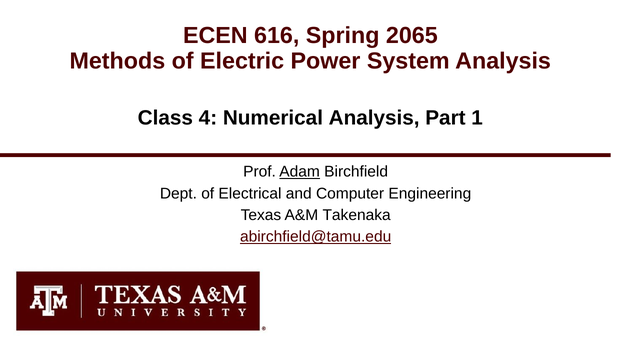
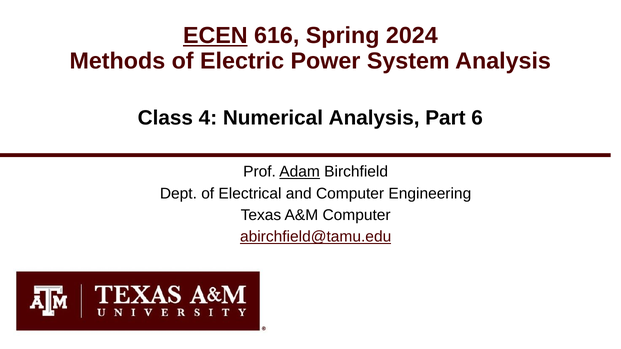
ECEN underline: none -> present
2065: 2065 -> 2024
1: 1 -> 6
A&M Takenaka: Takenaka -> Computer
